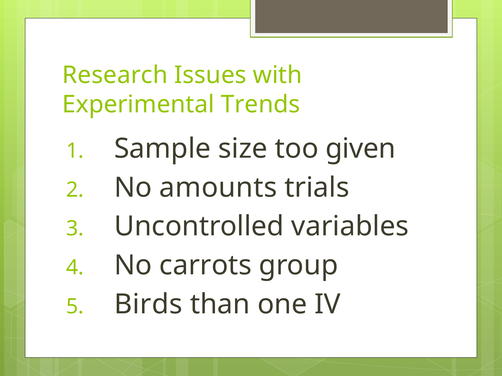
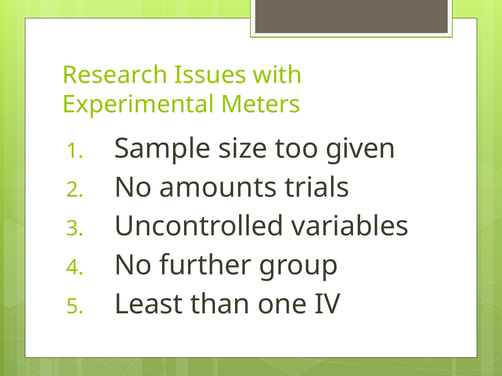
Trends: Trends -> Meters
carrots: carrots -> further
Birds: Birds -> Least
